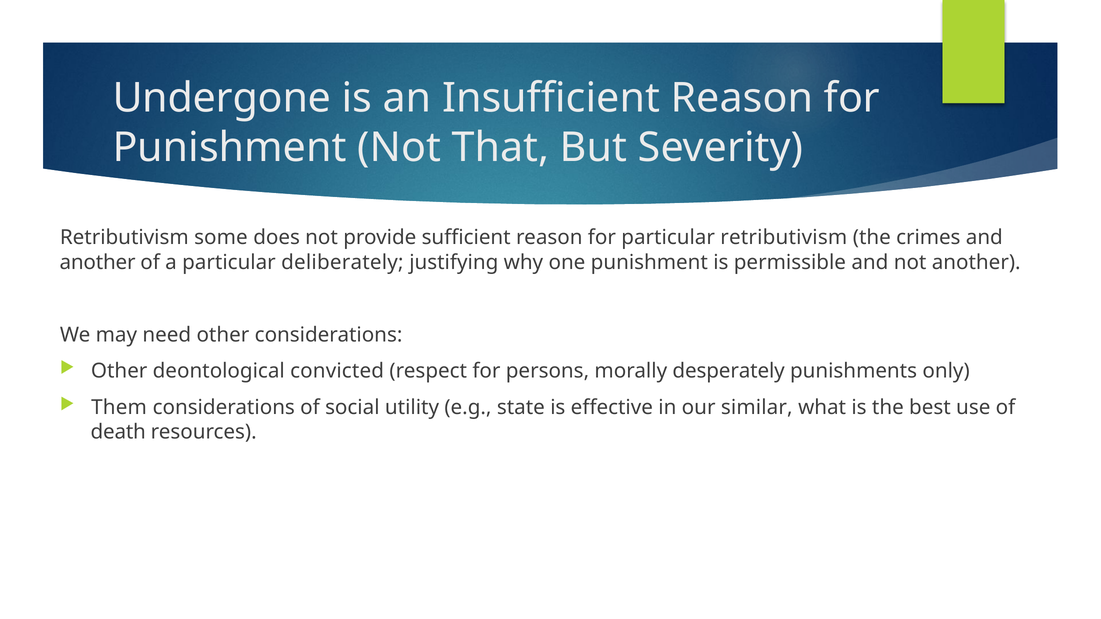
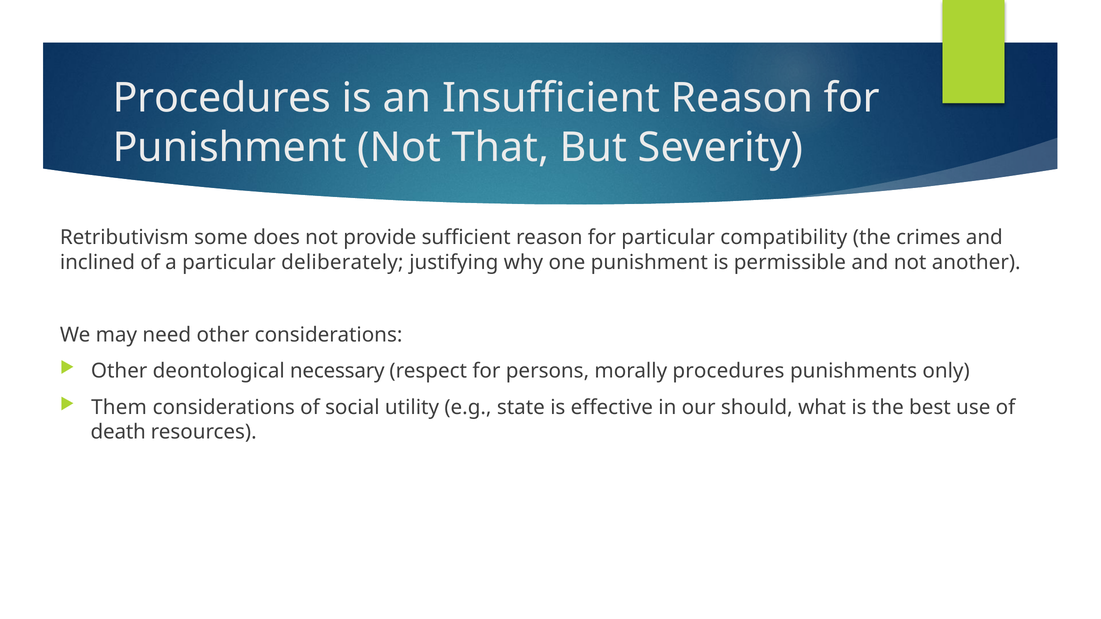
Undergone at (222, 98): Undergone -> Procedures
particular retributivism: retributivism -> compatibility
another at (98, 262): another -> inclined
convicted: convicted -> necessary
morally desperately: desperately -> procedures
similar: similar -> should
